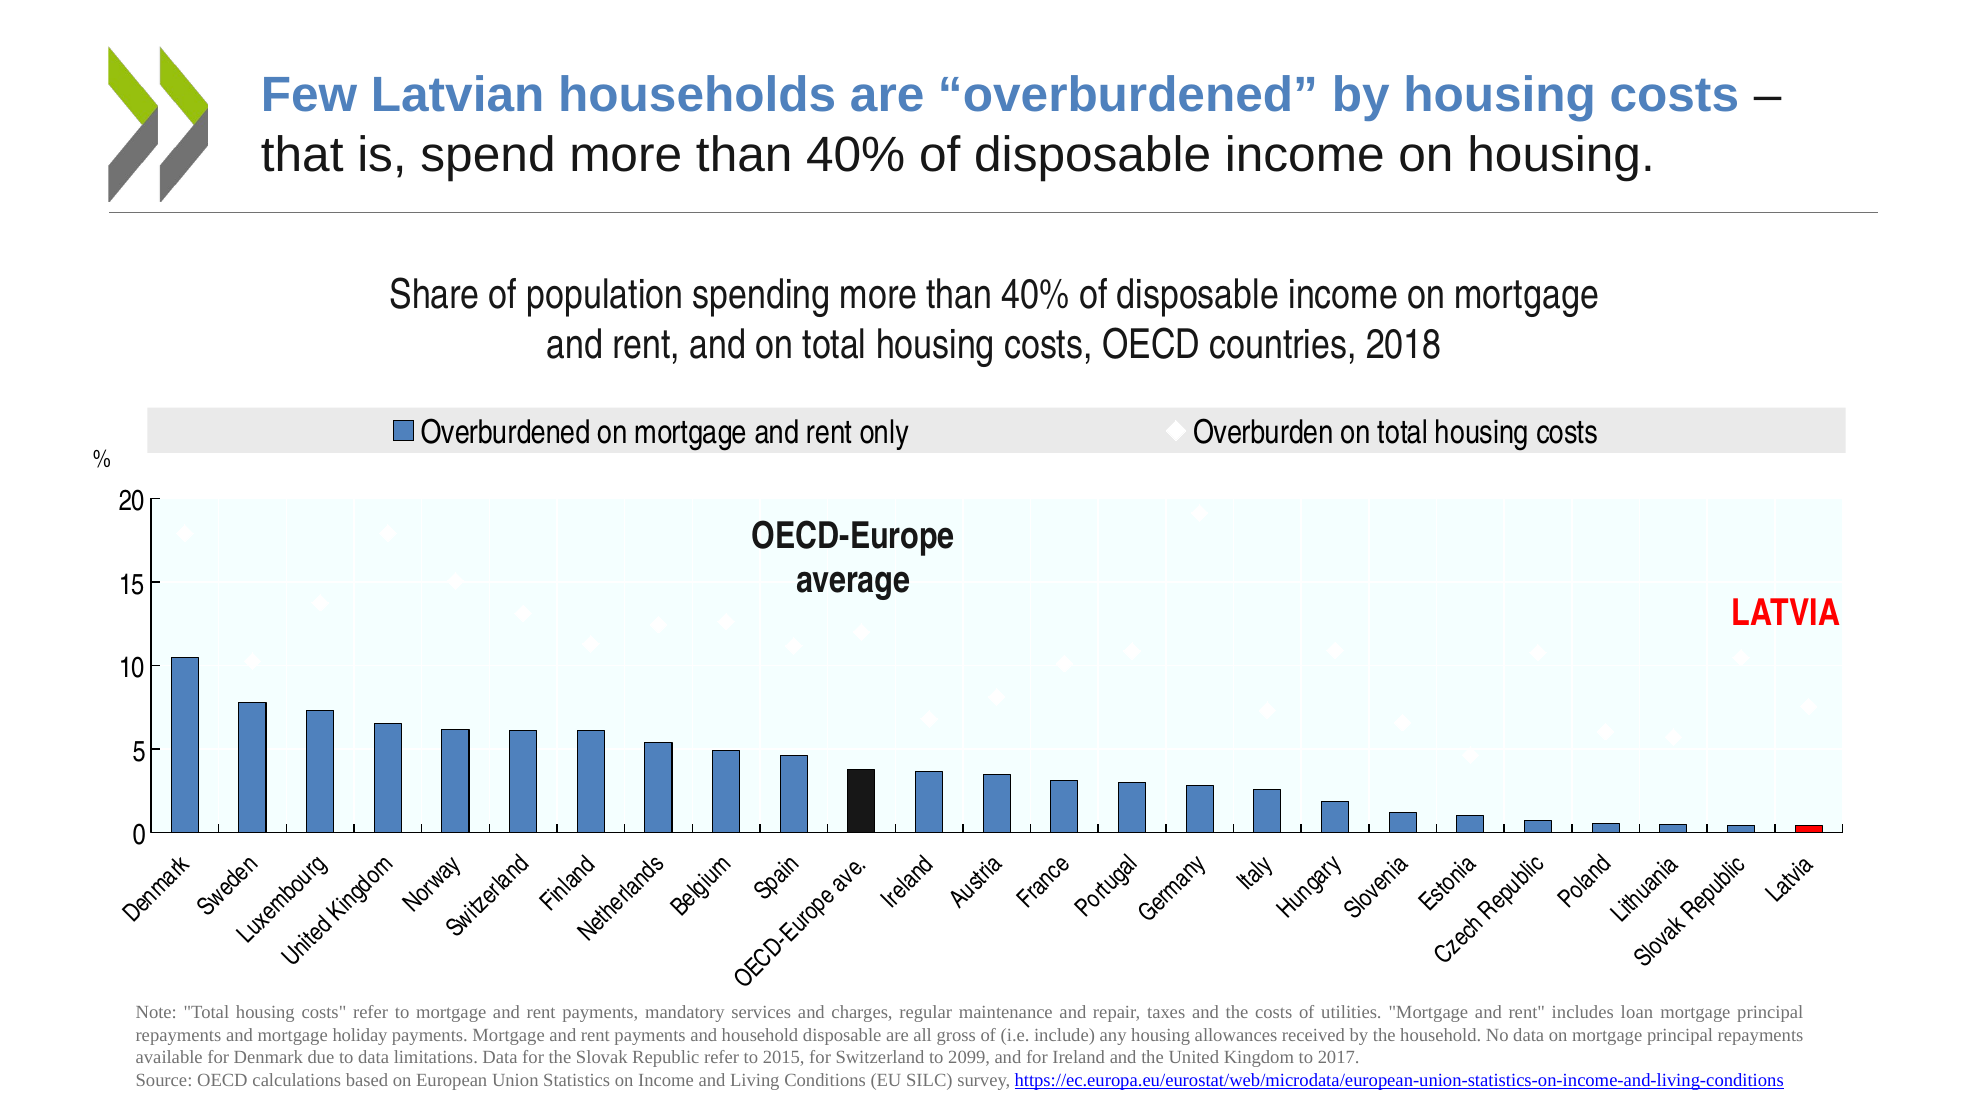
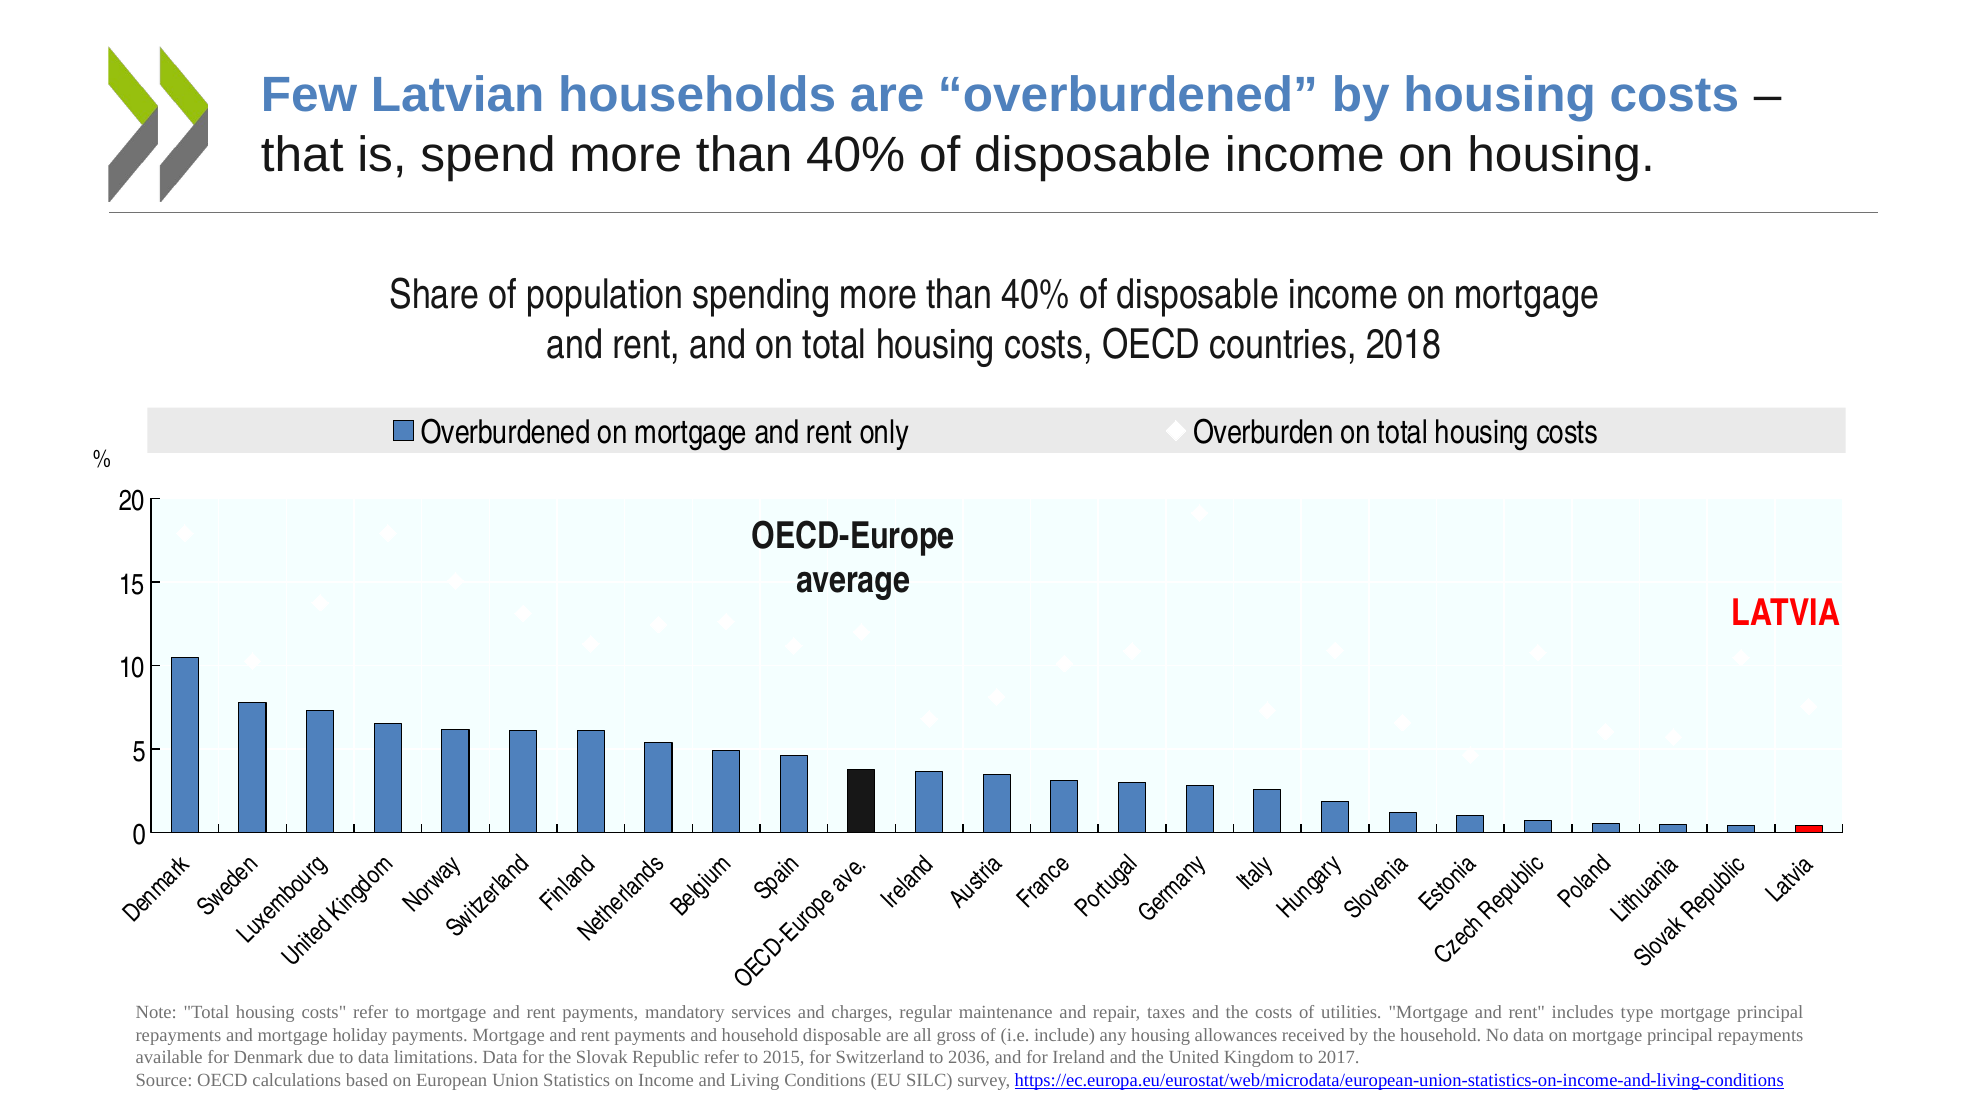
loan: loan -> type
2099: 2099 -> 2036
